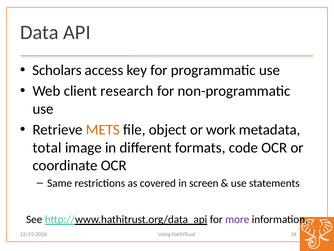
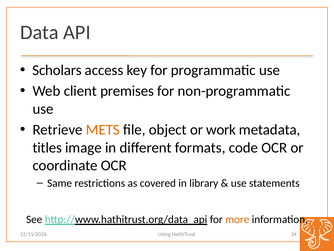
research: research -> premises
total: total -> titles
screen: screen -> library
more colour: purple -> orange
